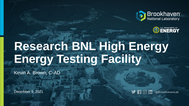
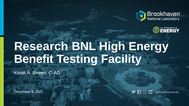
Energy at (34, 59): Energy -> Benefit
